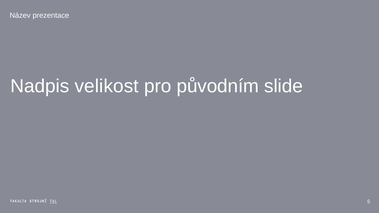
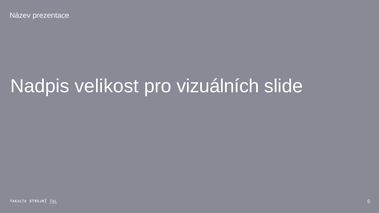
původním: původním -> vizuálních
